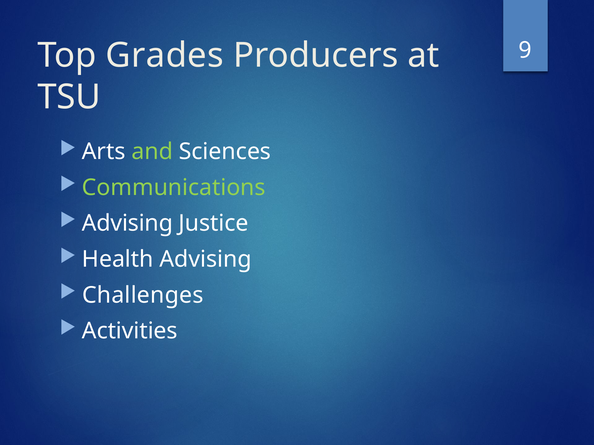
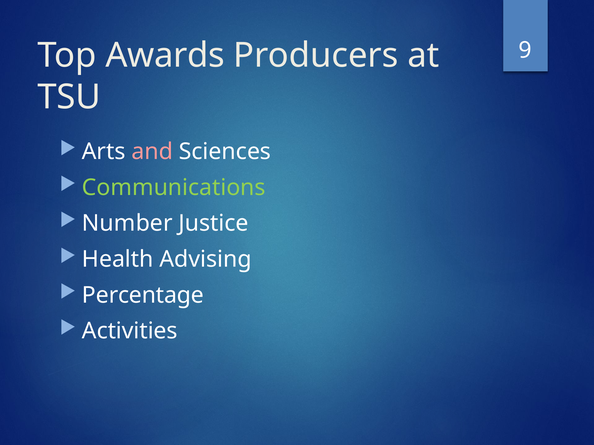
Grades: Grades -> Awards
and colour: light green -> pink
Advising at (127, 224): Advising -> Number
Challenges: Challenges -> Percentage
